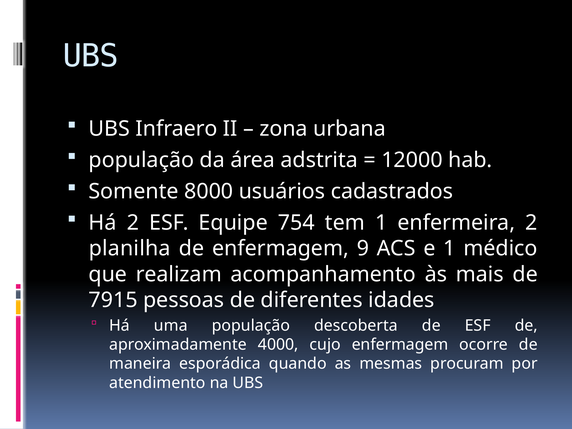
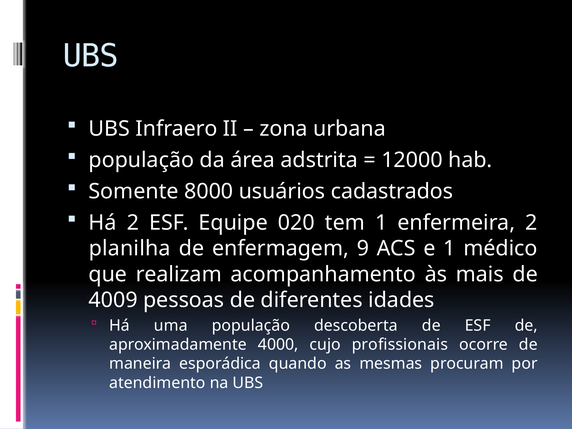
754: 754 -> 020
7915: 7915 -> 4009
cujo enfermagem: enfermagem -> profissionais
